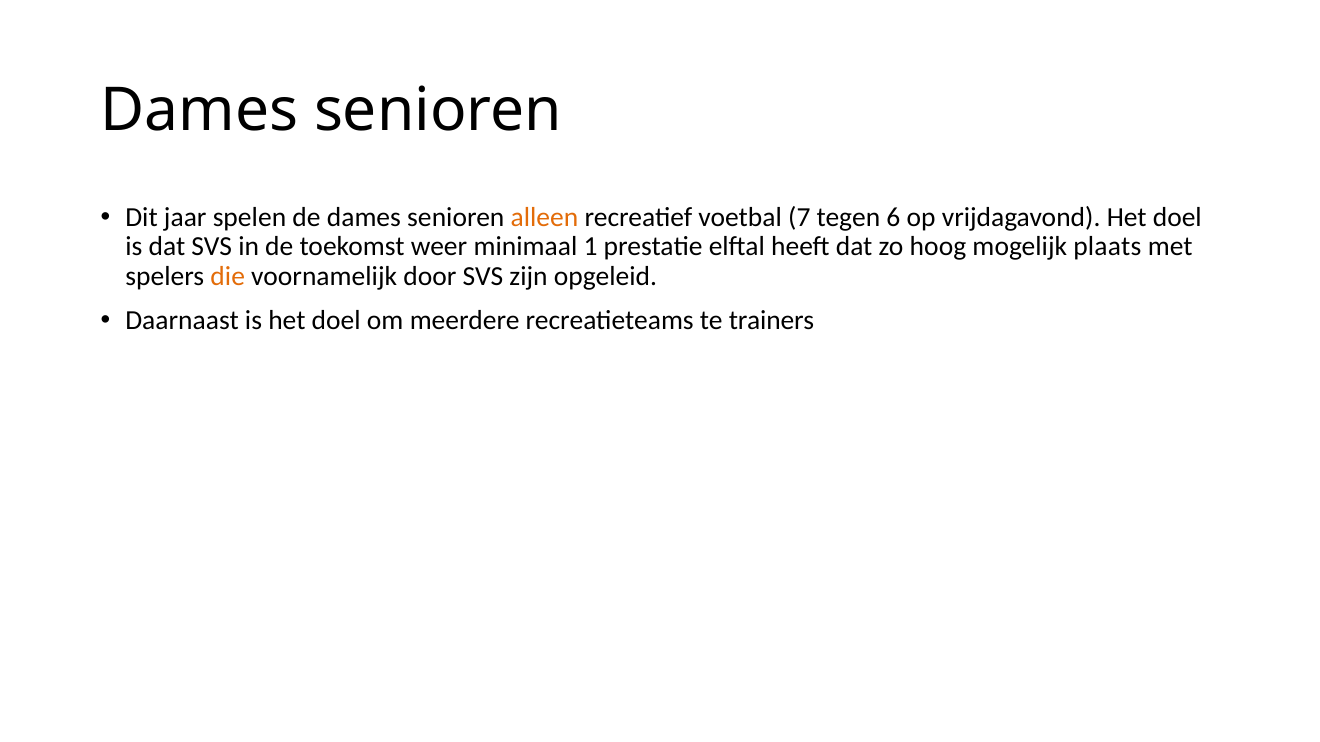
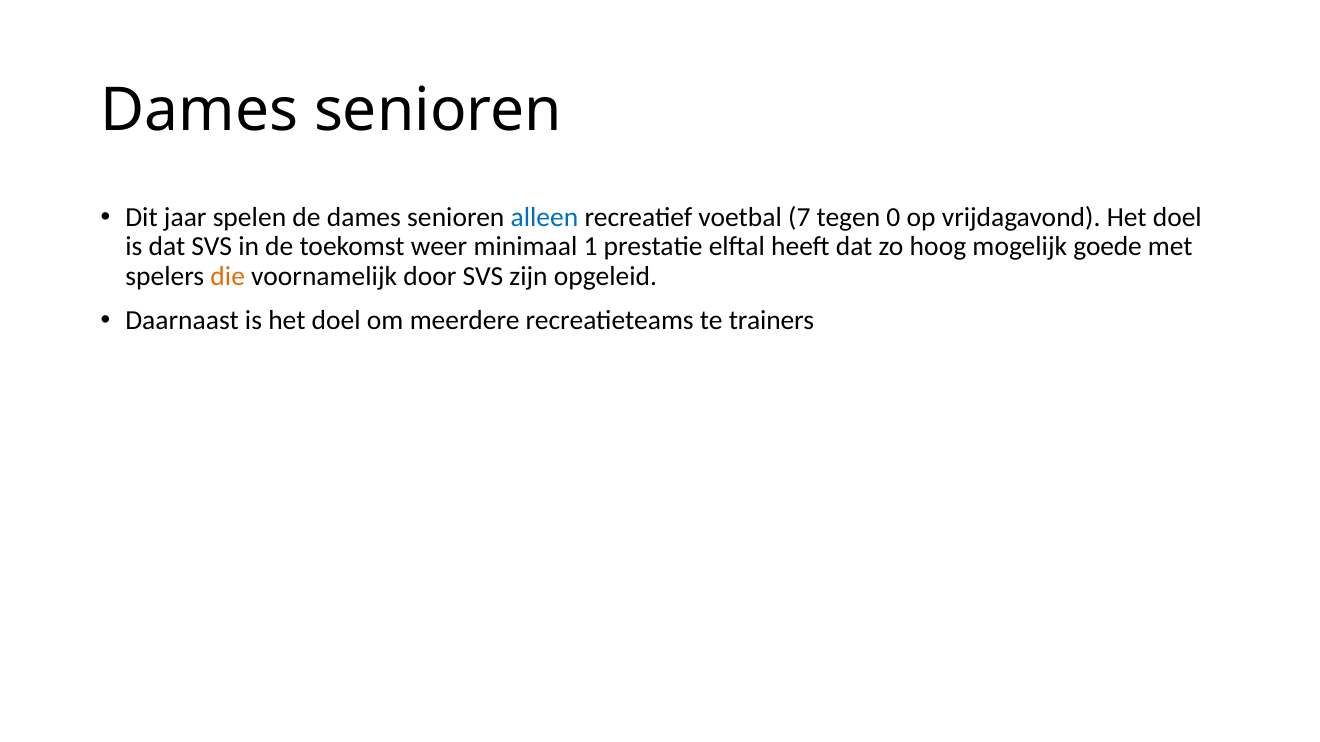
alleen colour: orange -> blue
6: 6 -> 0
plaats: plaats -> goede
